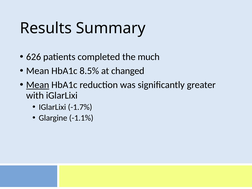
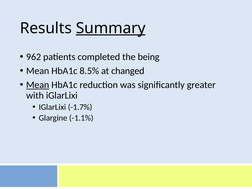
Summary underline: none -> present
626: 626 -> 962
much: much -> being
